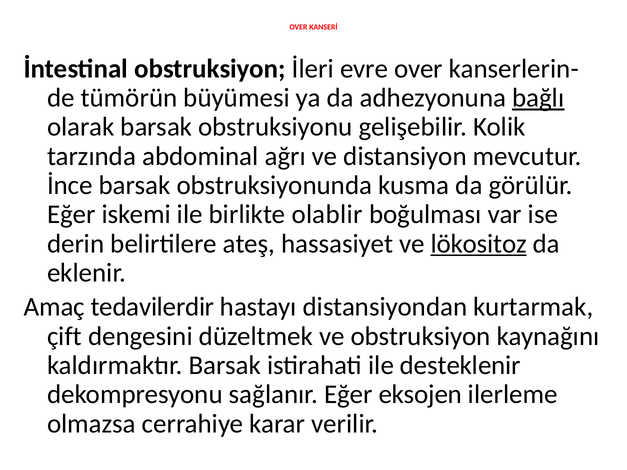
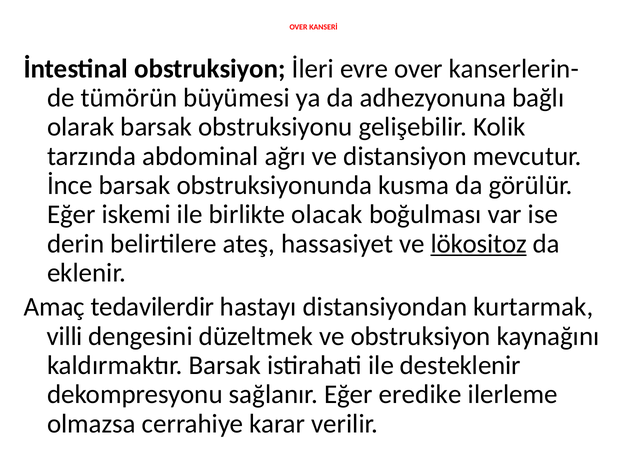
bağlı underline: present -> none
olablir: olablir -> olacak
çift: çift -> villi
eksojen: eksojen -> eredike
